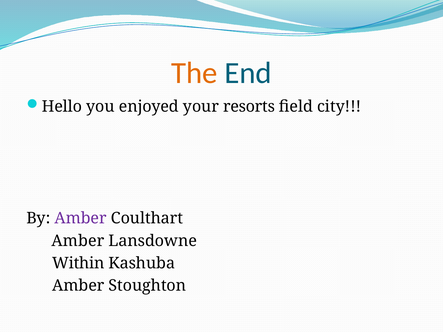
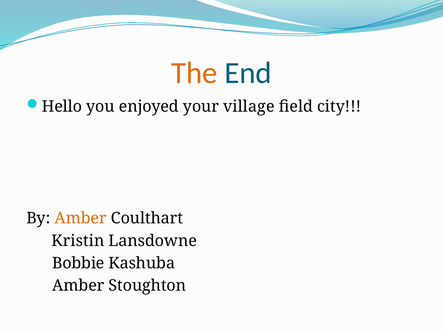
resorts: resorts -> village
Amber at (81, 219) colour: purple -> orange
Amber at (78, 241): Amber -> Kristin
Within: Within -> Bobbie
